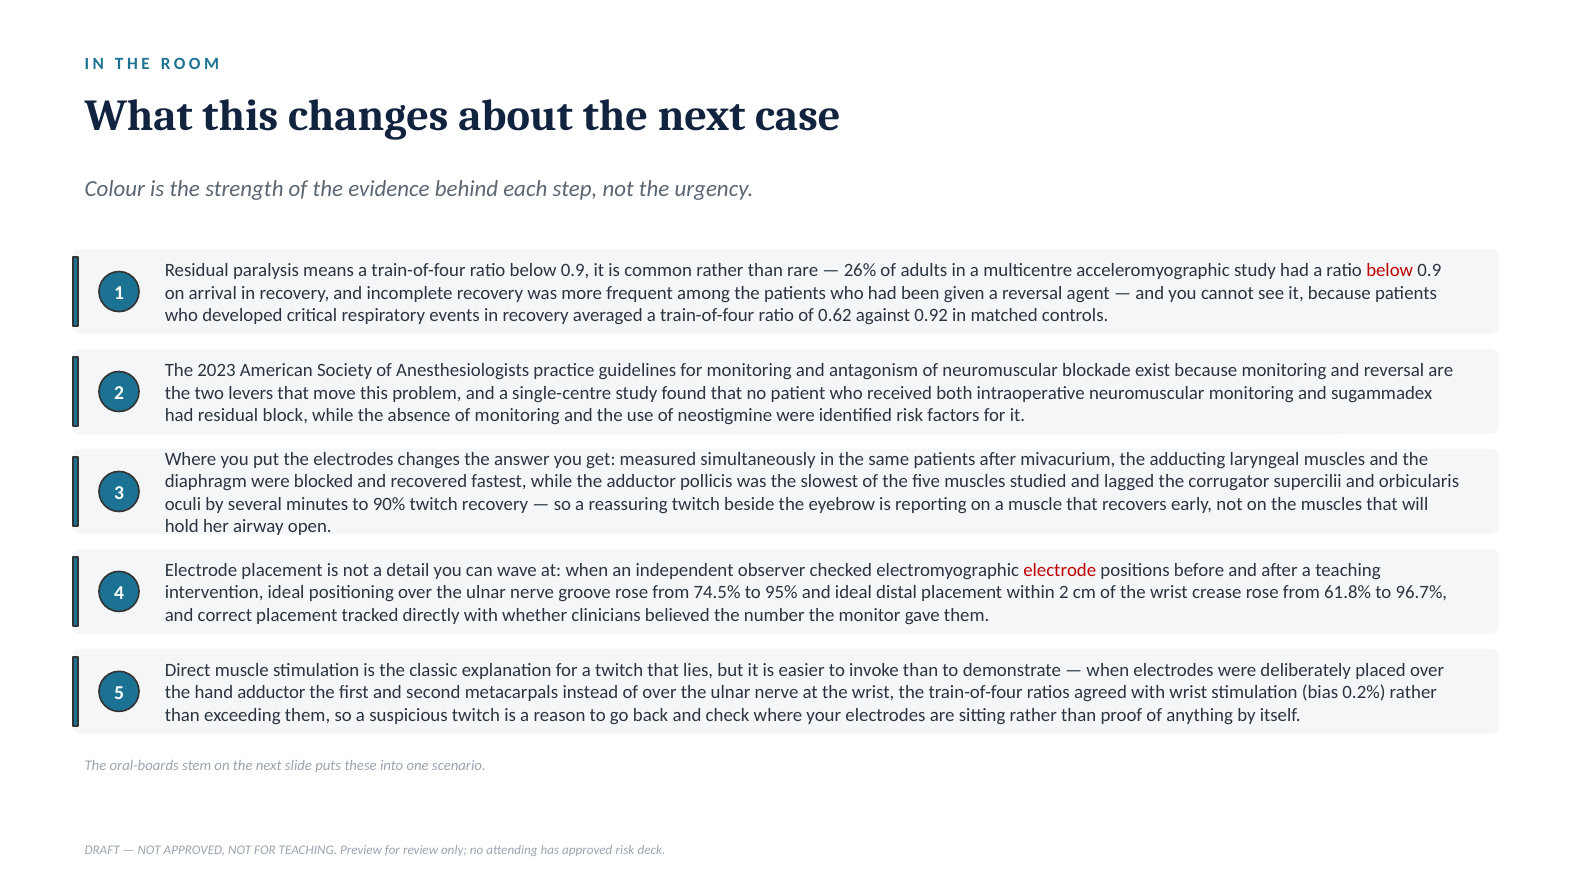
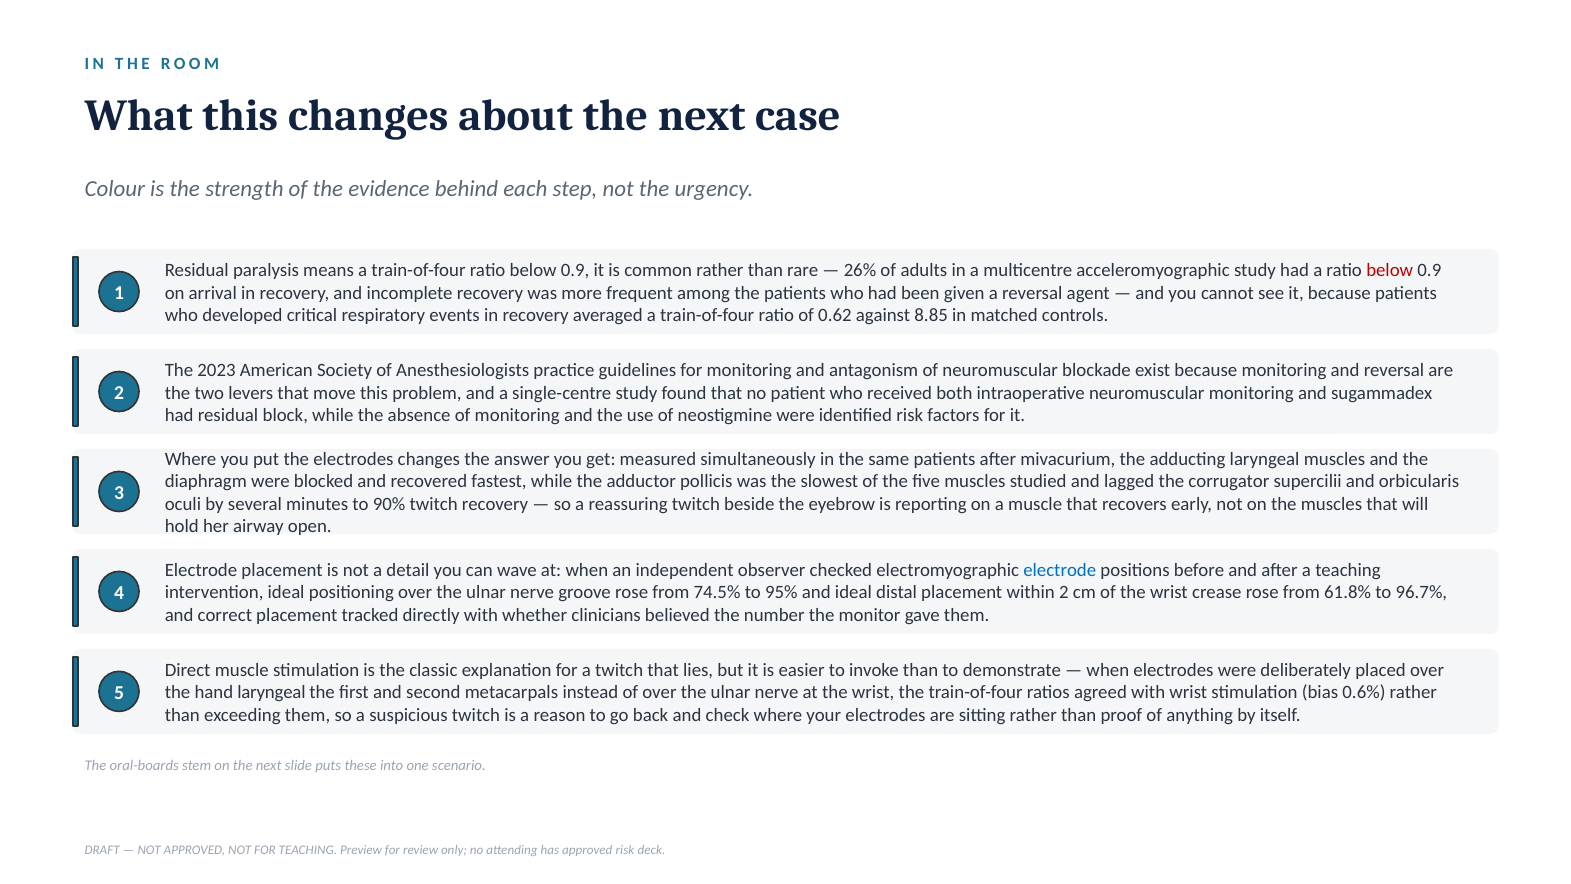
0.92: 0.92 -> 8.85
electrode at (1060, 570) colour: red -> blue
hand adductor: adductor -> laryngeal
0.2%: 0.2% -> 0.6%
